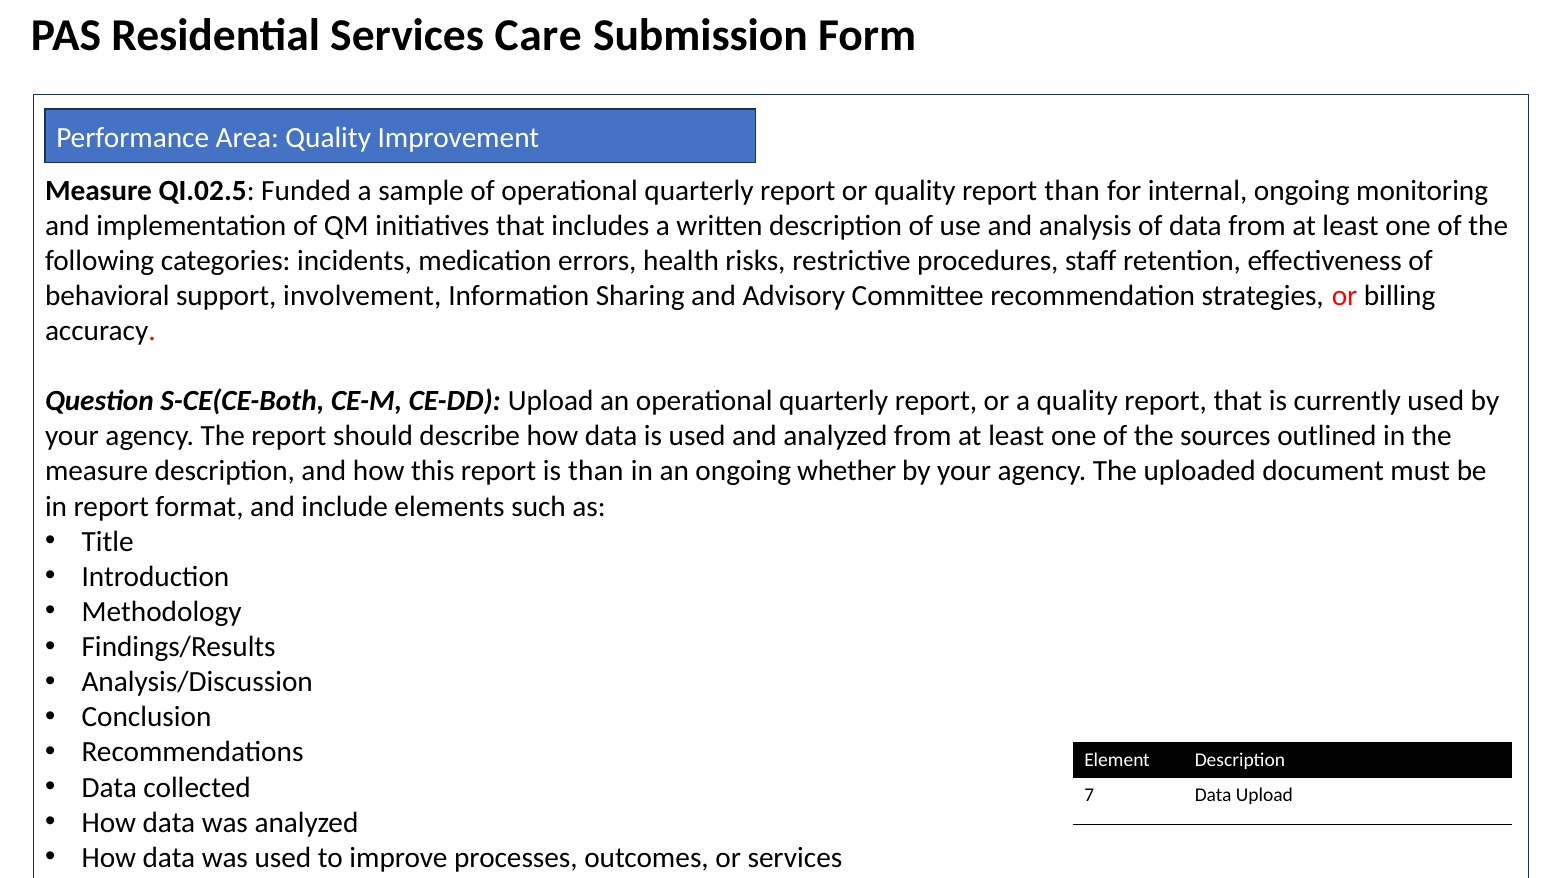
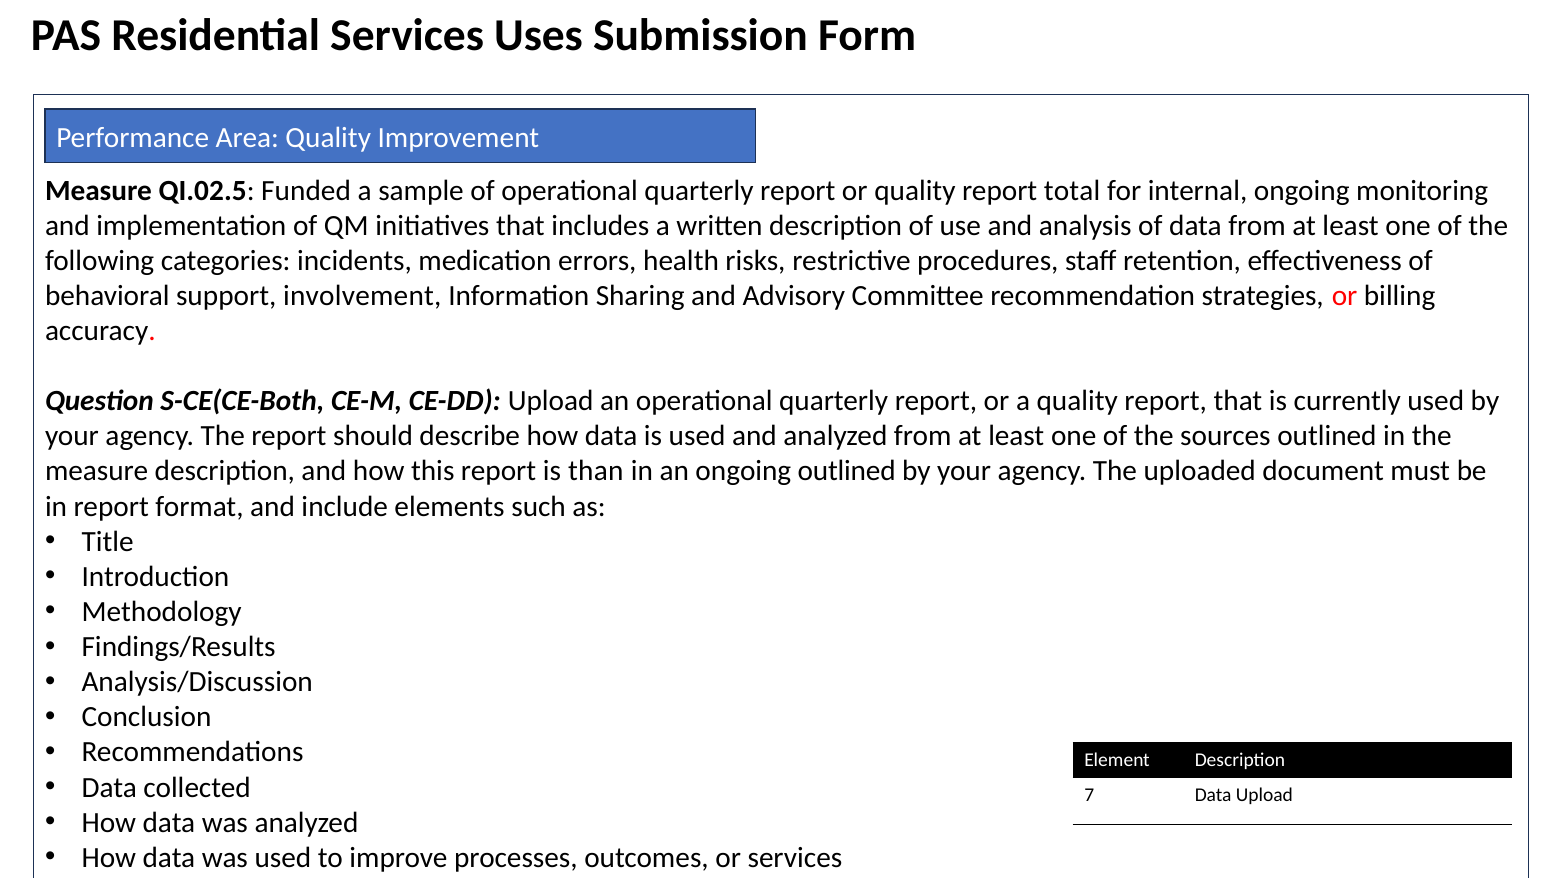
Care: Care -> Uses
report than: than -> total
ongoing whether: whether -> outlined
